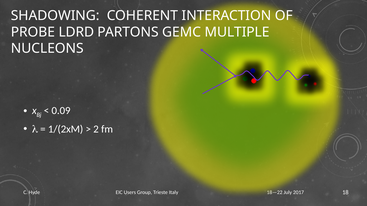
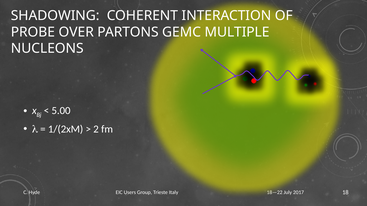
LDRD: LDRD -> OVER
0.09: 0.09 -> 5.00
